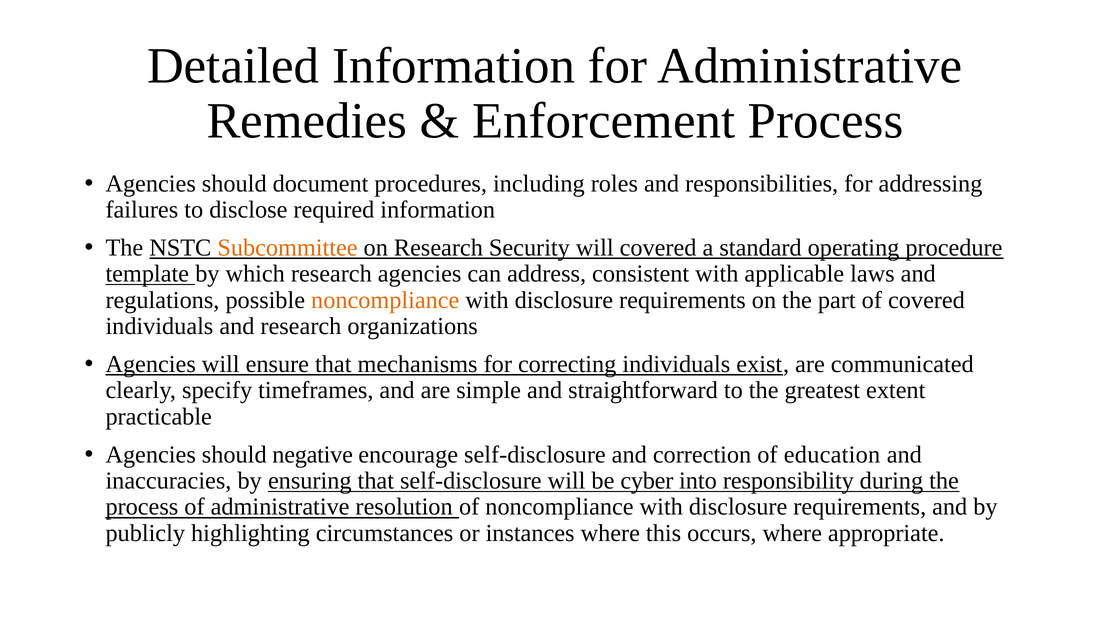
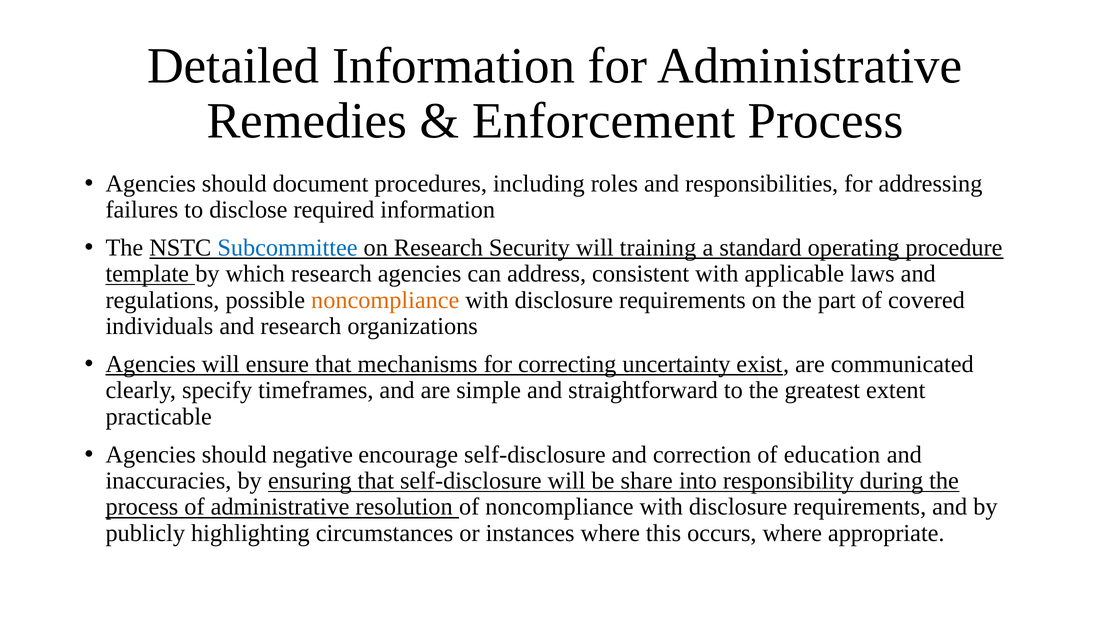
Subcommittee colour: orange -> blue
will covered: covered -> training
correcting individuals: individuals -> uncertainty
cyber: cyber -> share
